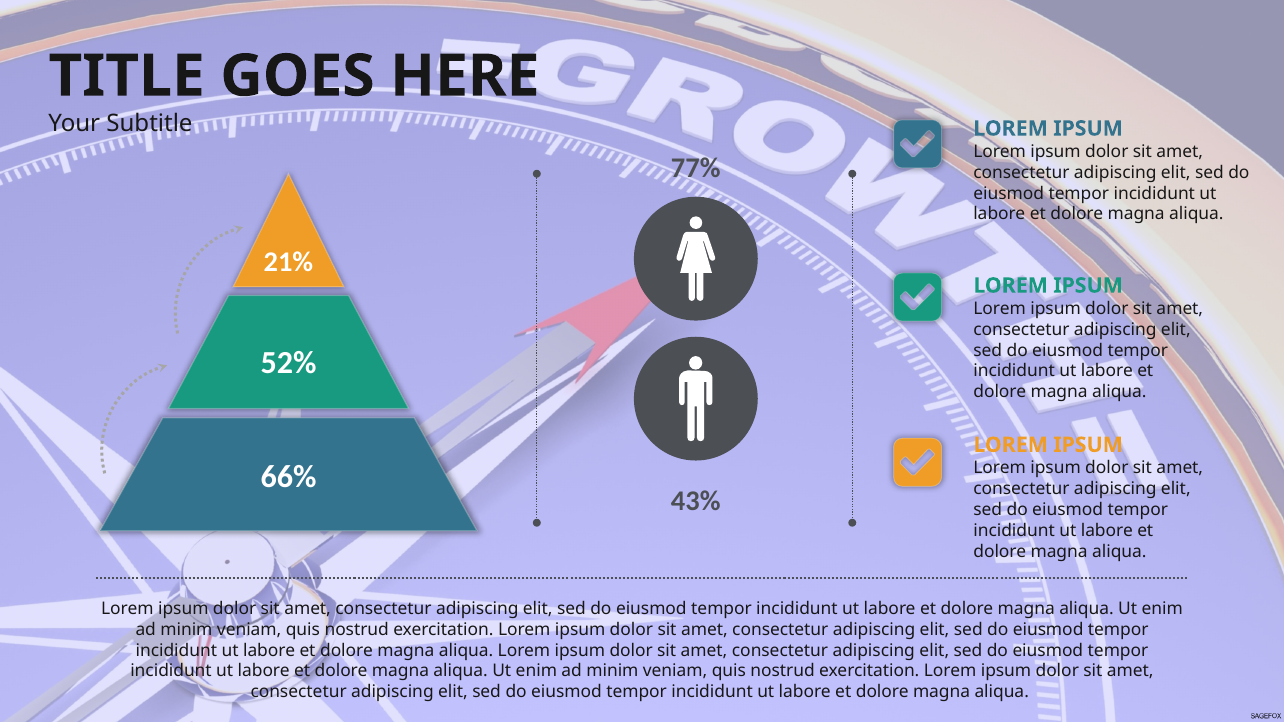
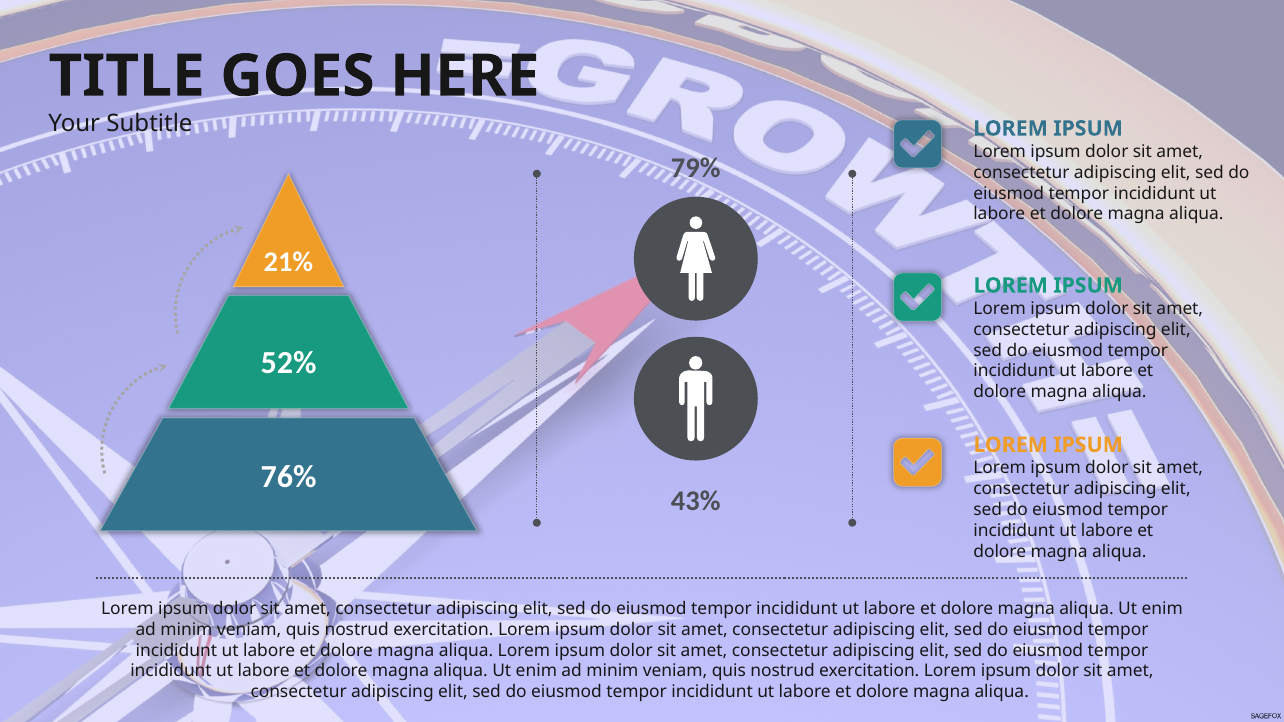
77%: 77% -> 79%
66%: 66% -> 76%
